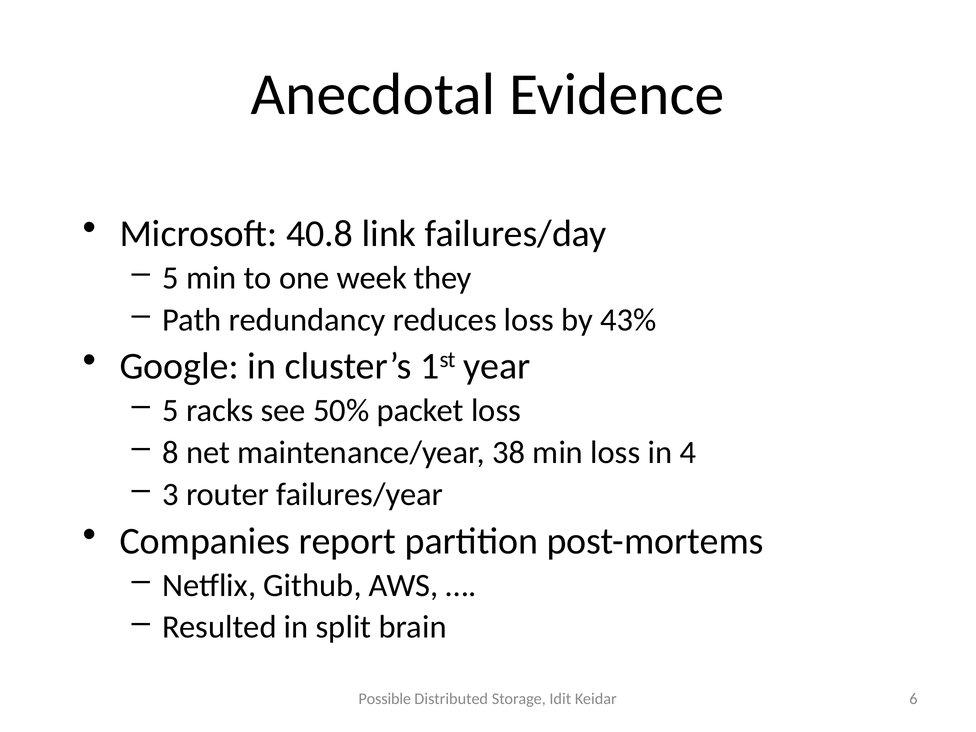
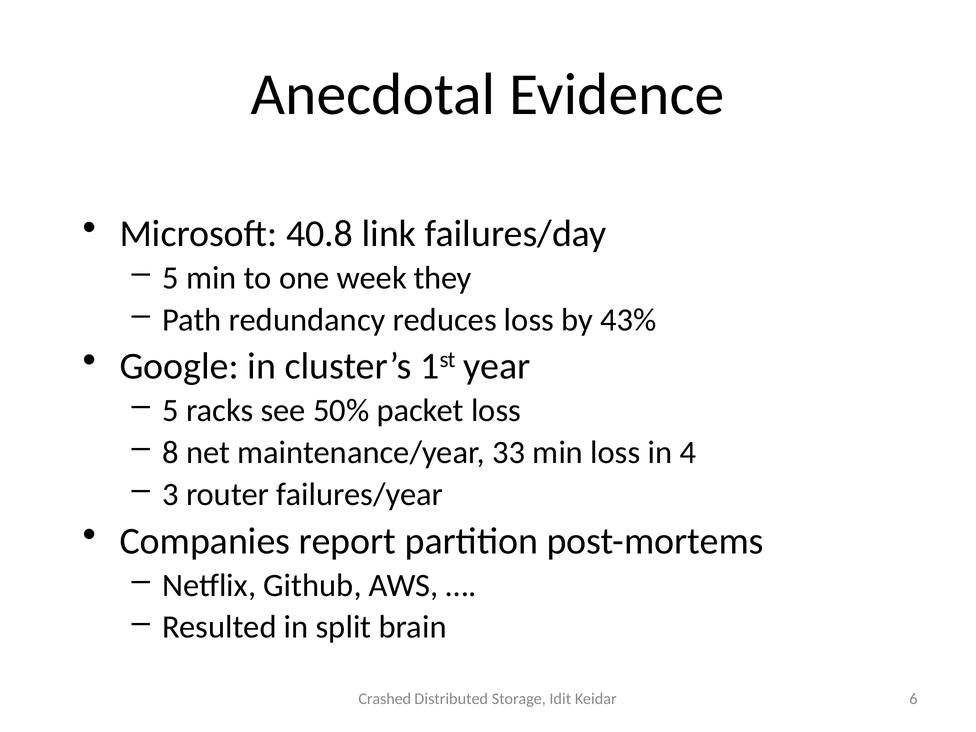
38: 38 -> 33
Possible: Possible -> Crashed
